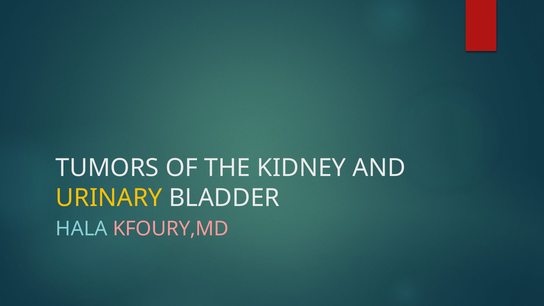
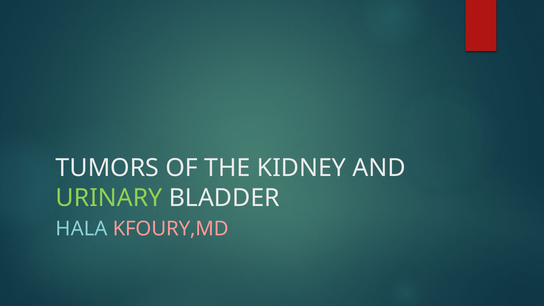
URINARY colour: yellow -> light green
